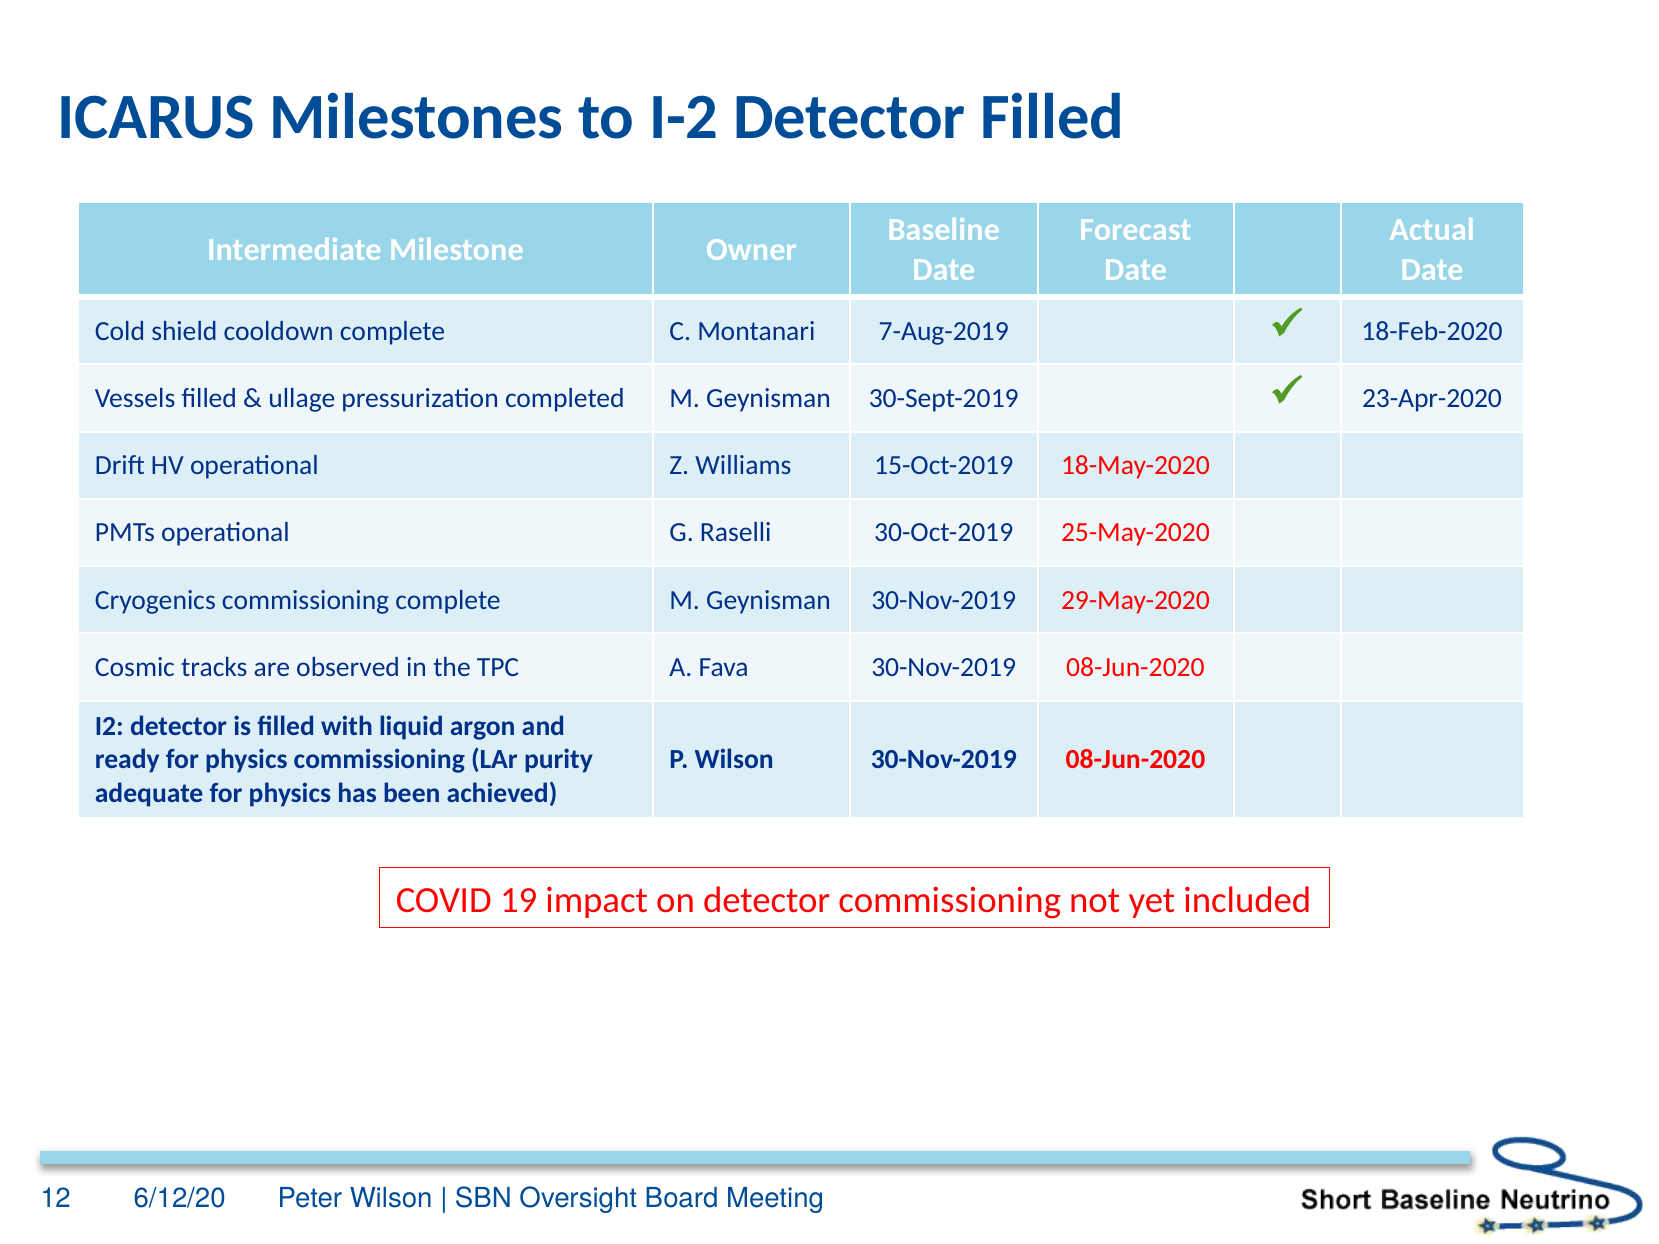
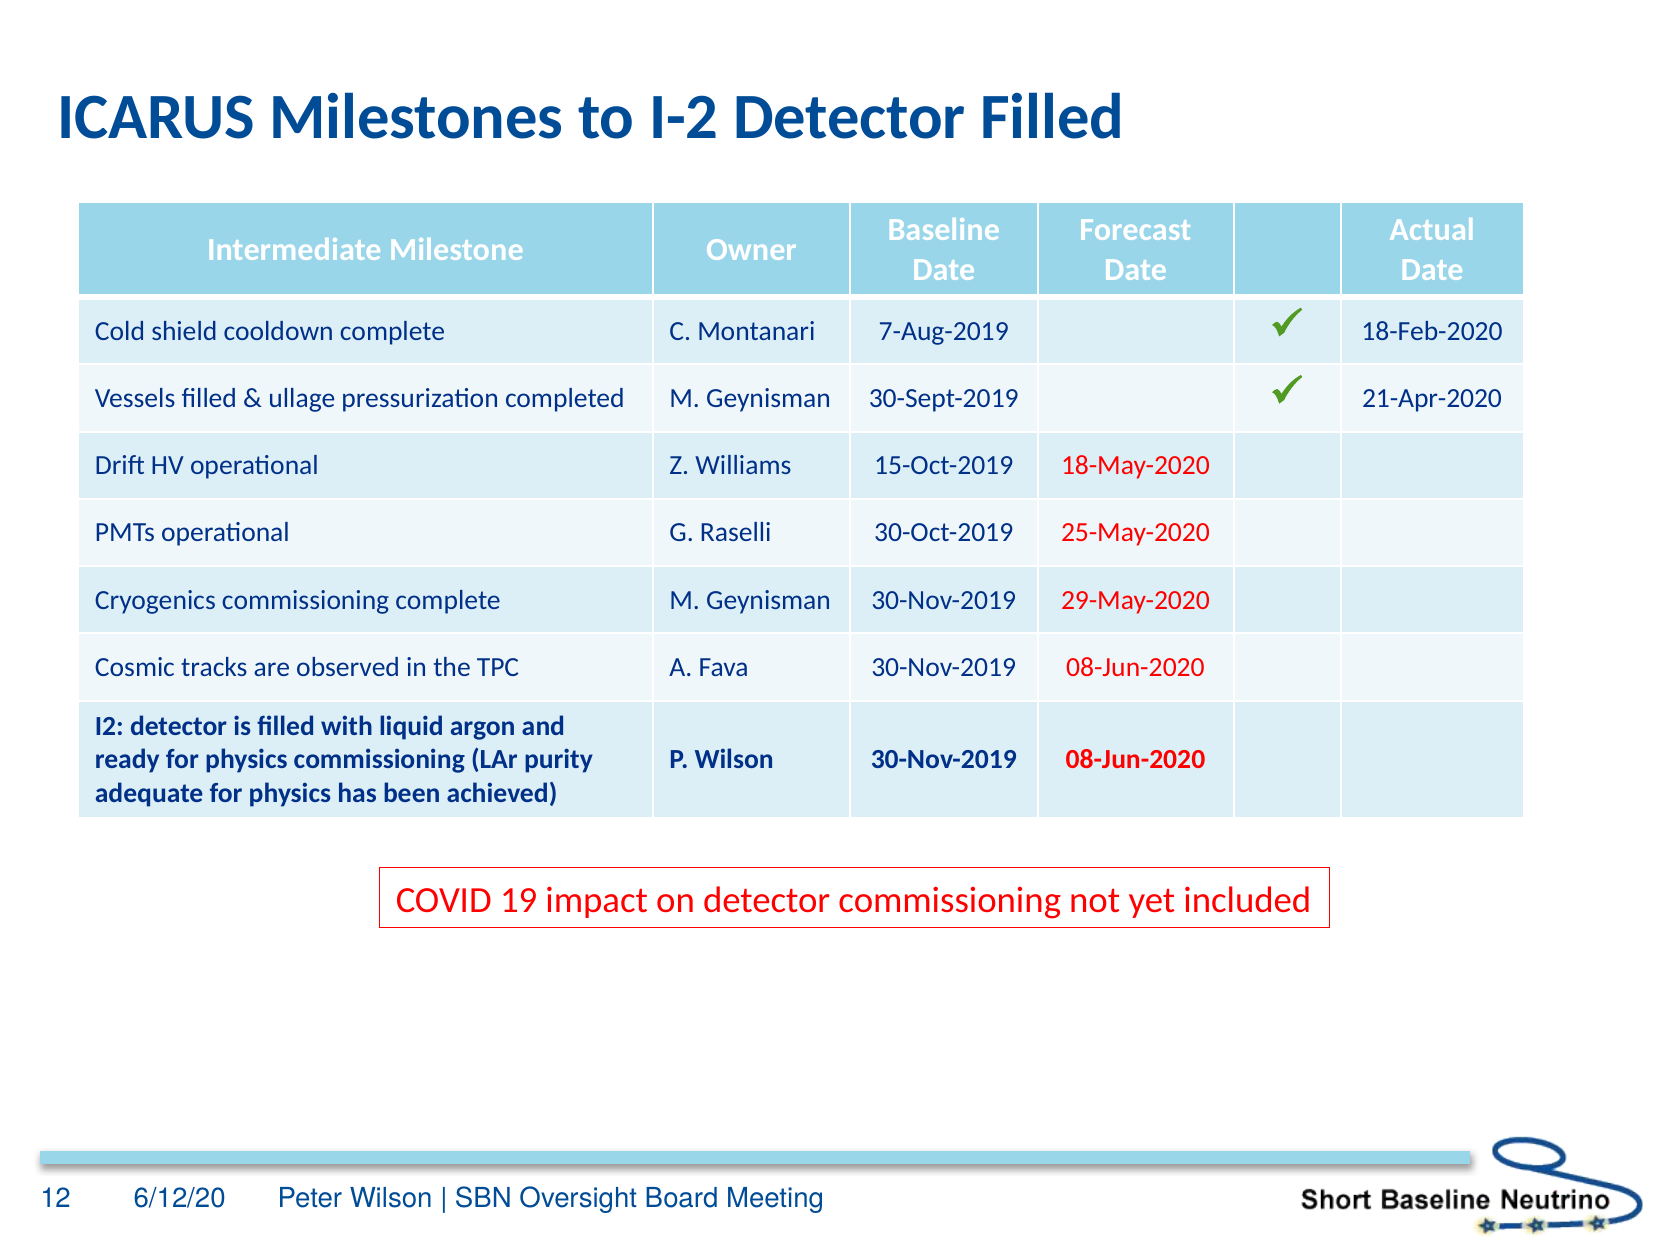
23-Apr-2020: 23-Apr-2020 -> 21-Apr-2020
